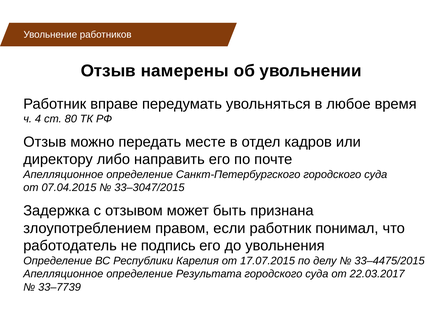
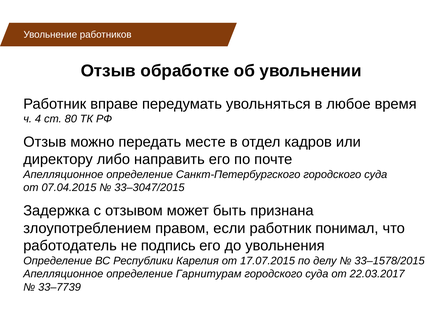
намерены: намерены -> обработке
33–4475/2015: 33–4475/2015 -> 33–1578/2015
Результата: Результата -> Гарнитурам
